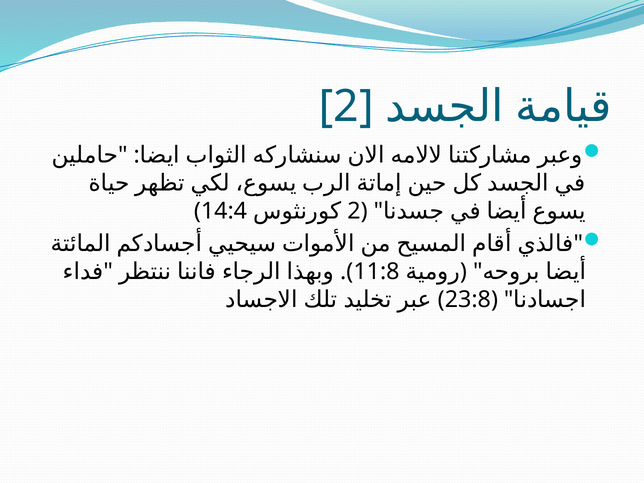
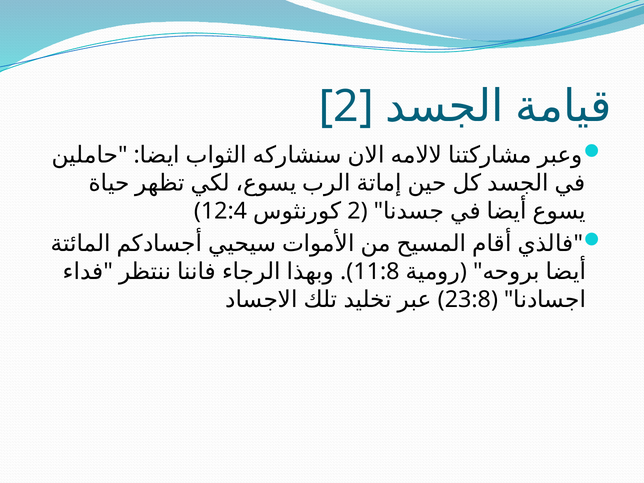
14:4: 14:4 -> 12:4
